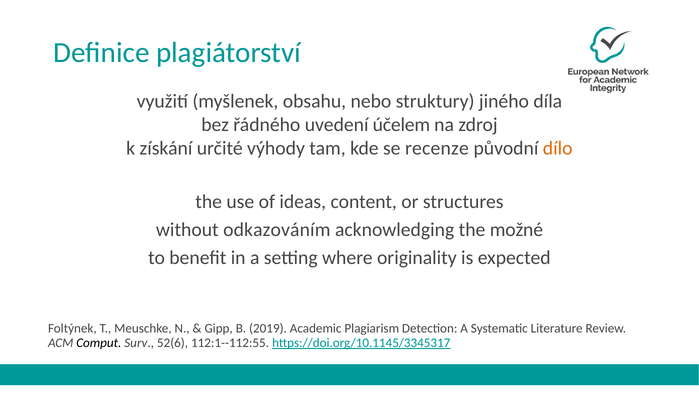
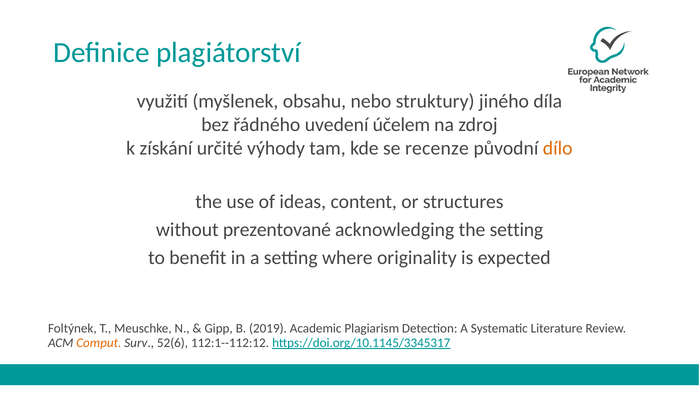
odkazováním: odkazováním -> prezentované
the možné: možné -> setting
Comput colour: black -> orange
112:1--112:55: 112:1--112:55 -> 112:1--112:12
